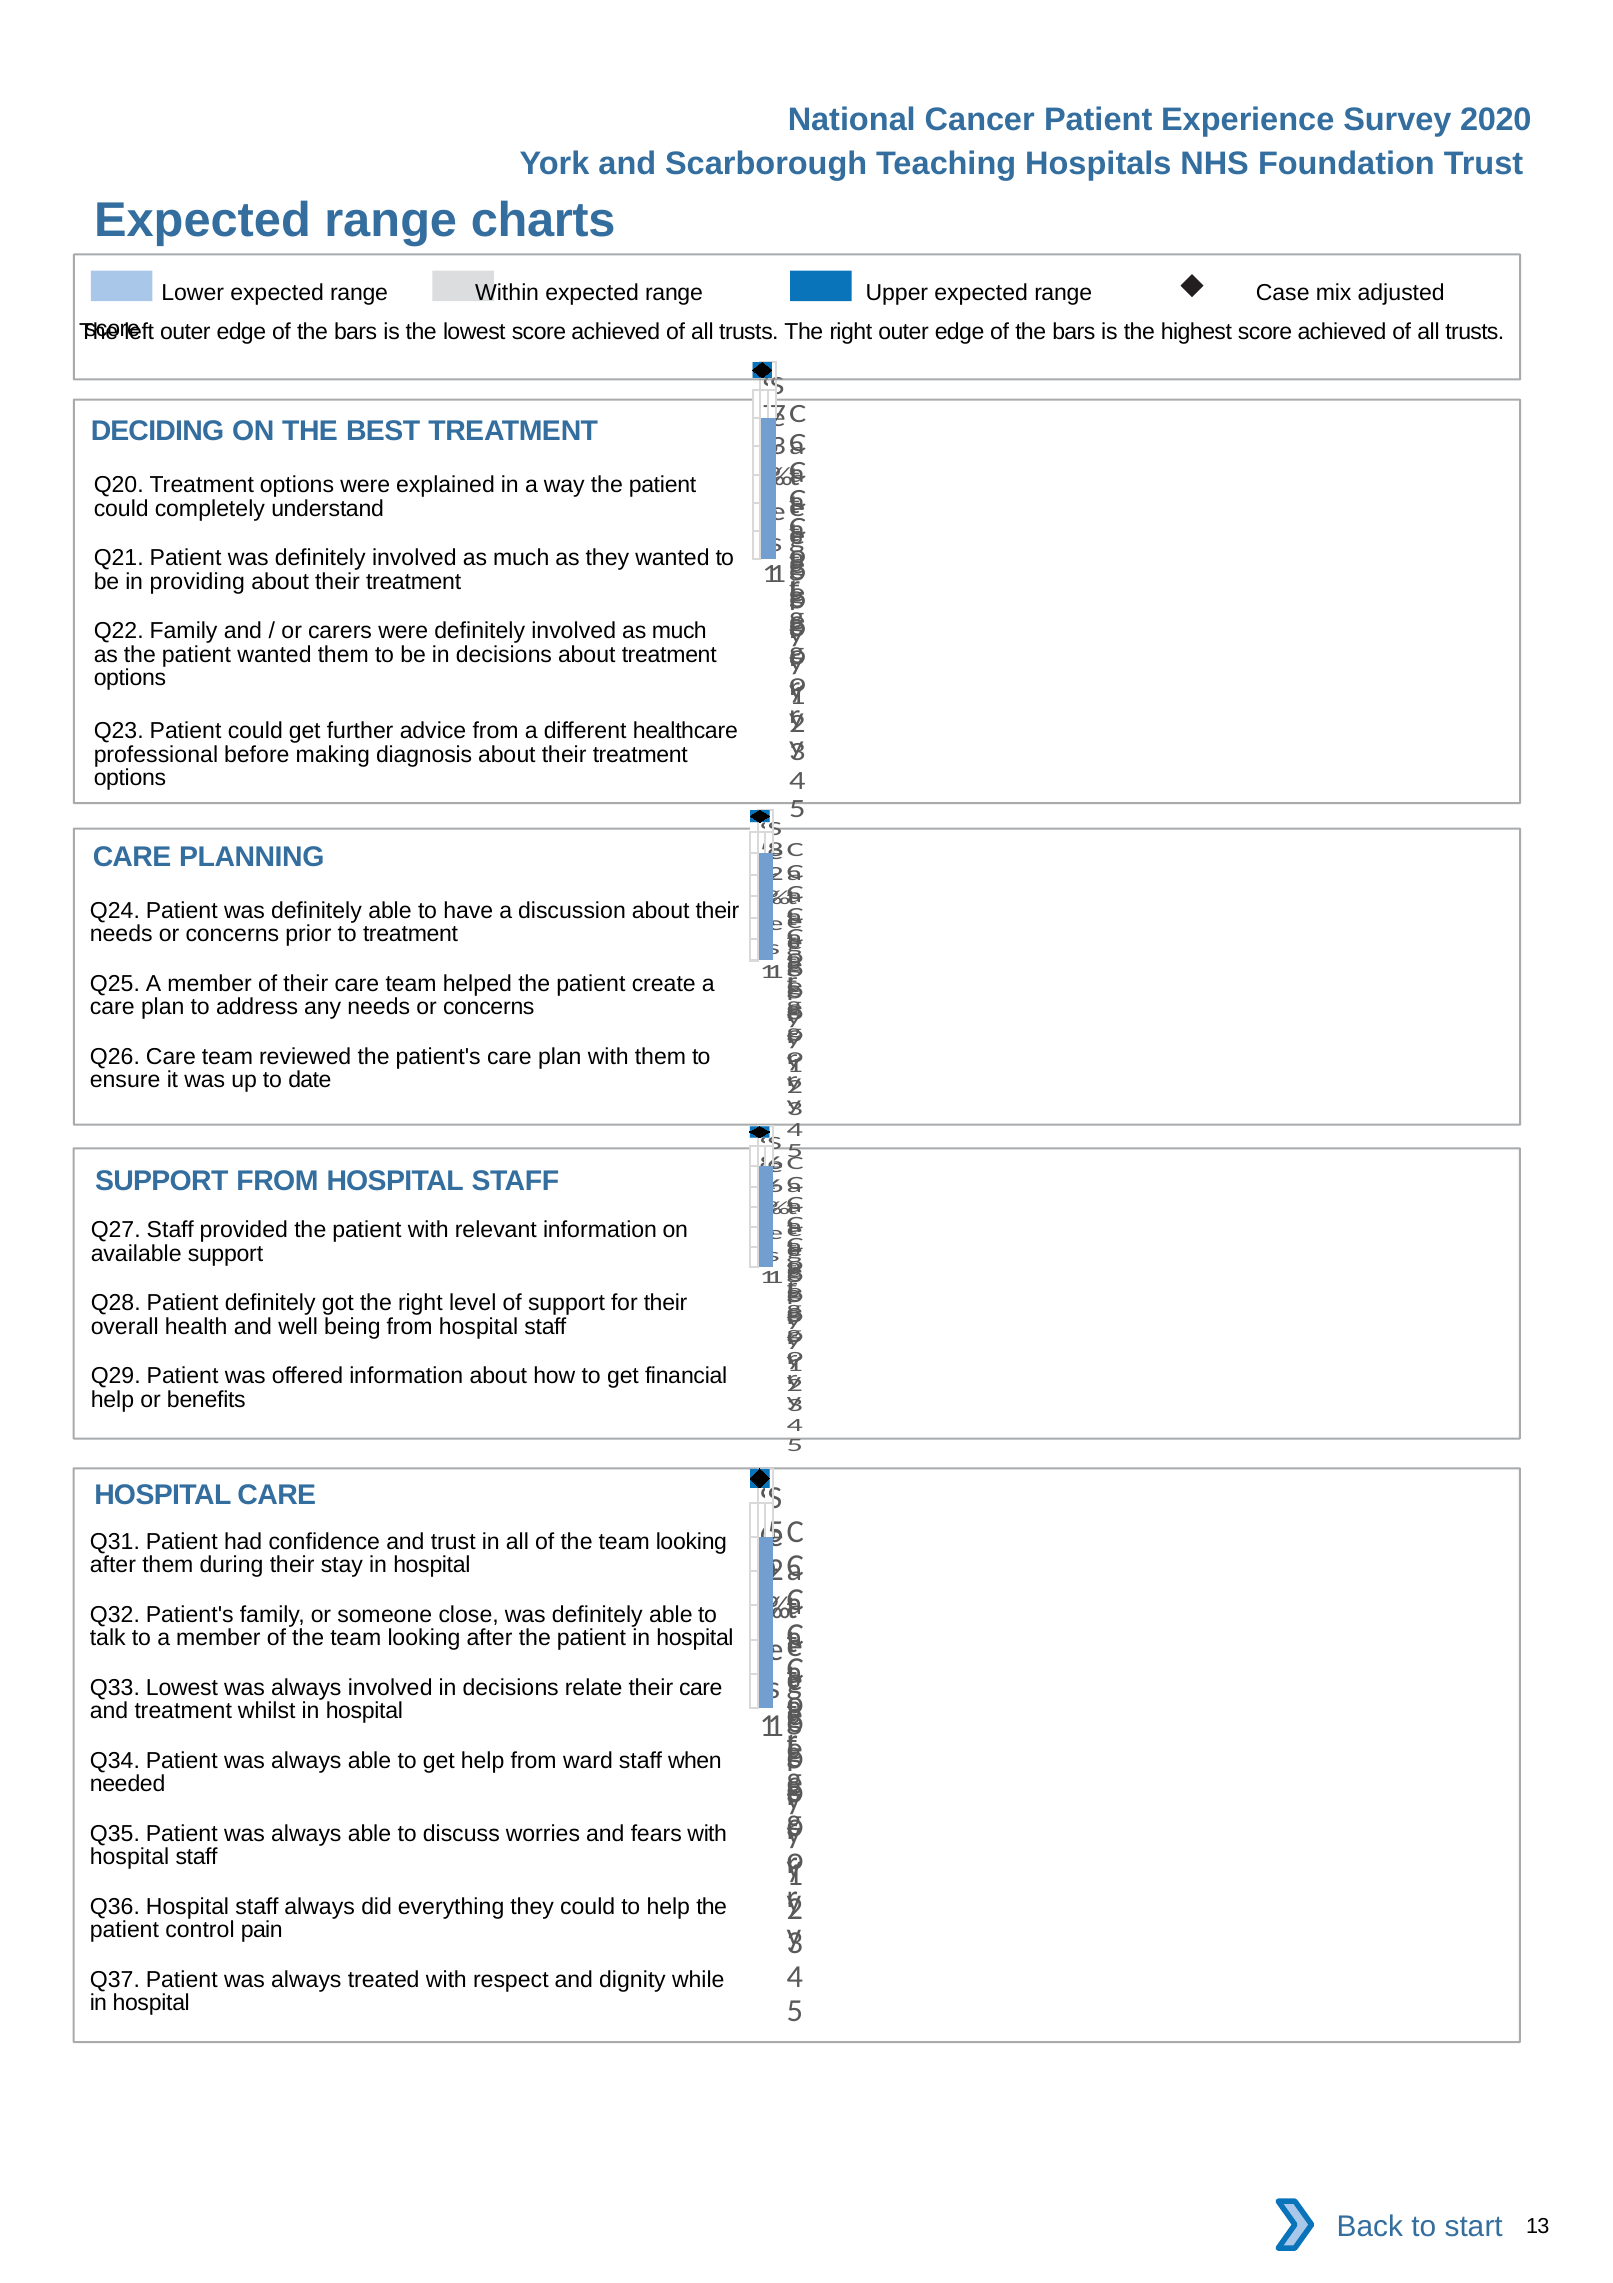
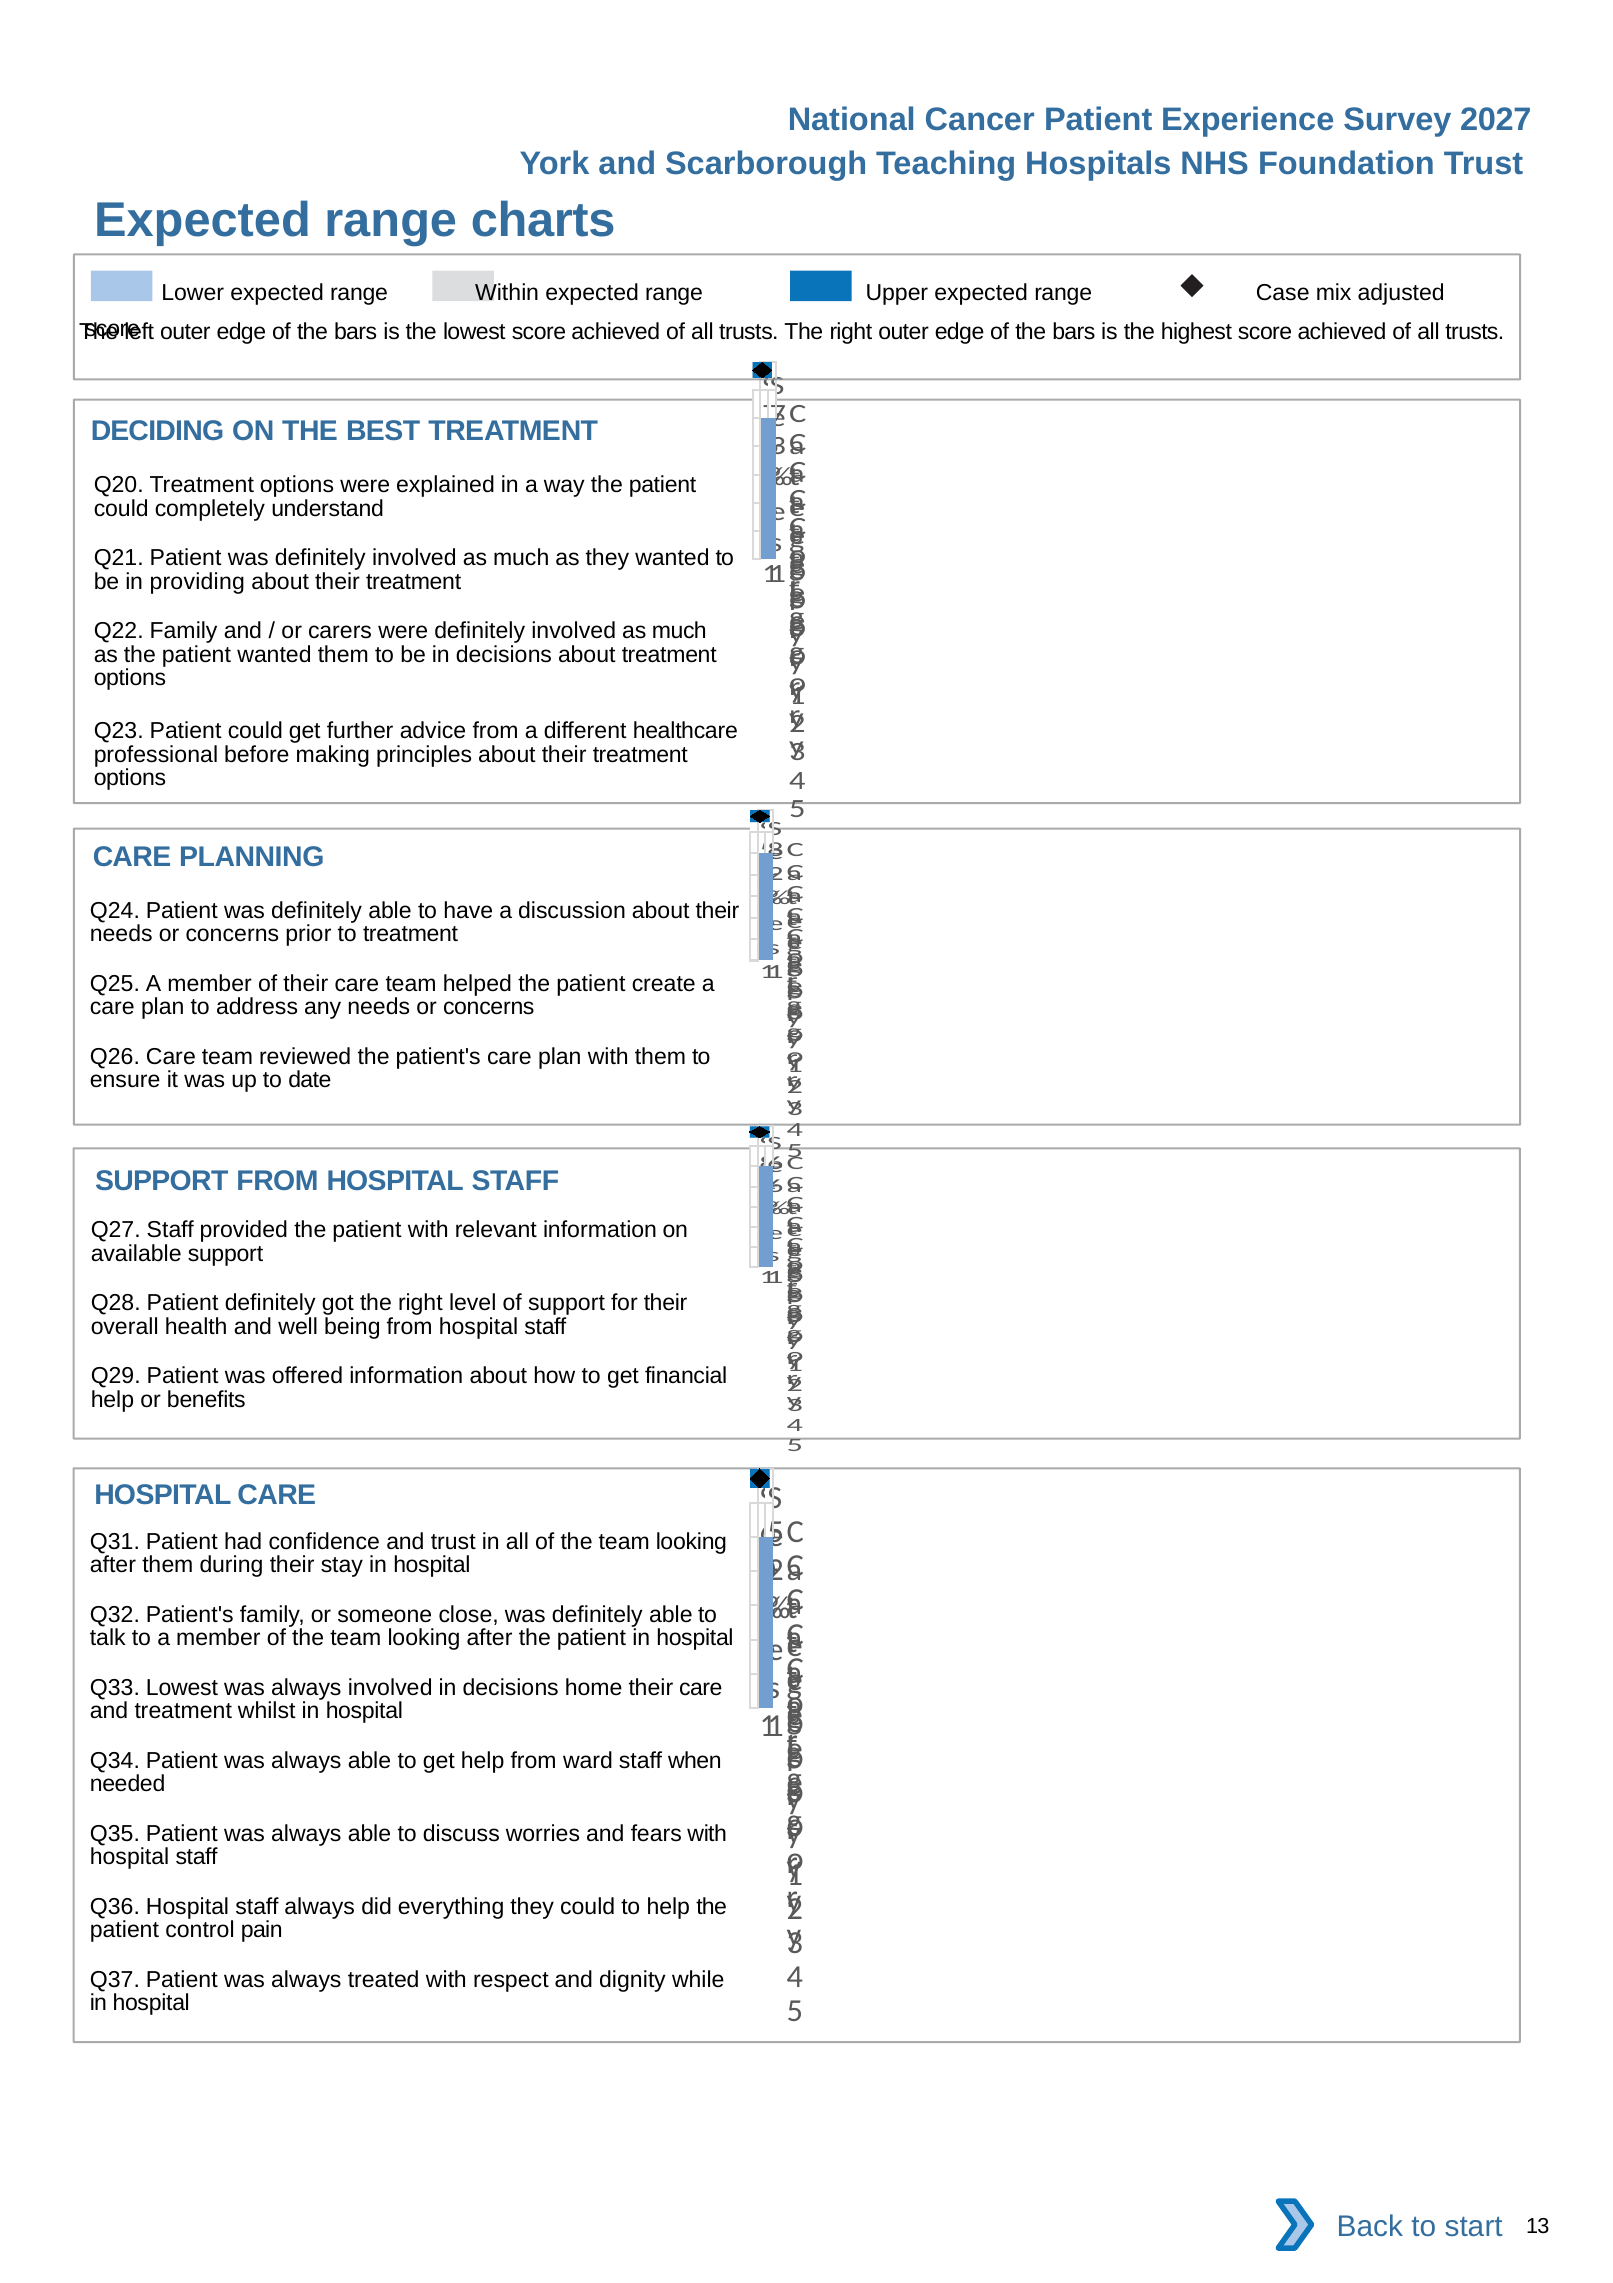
2020: 2020 -> 2027
diagnosis: diagnosis -> principles
relate: relate -> home
